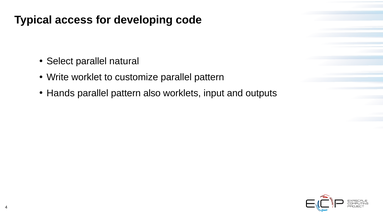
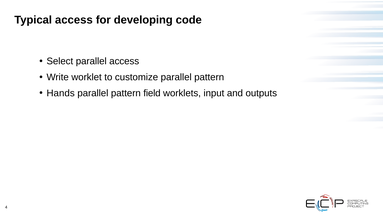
parallel natural: natural -> access
also: also -> field
